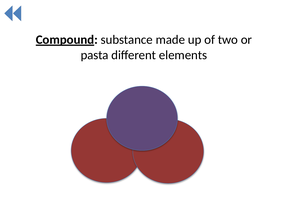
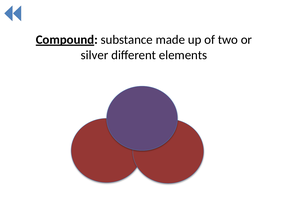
pasta: pasta -> silver
